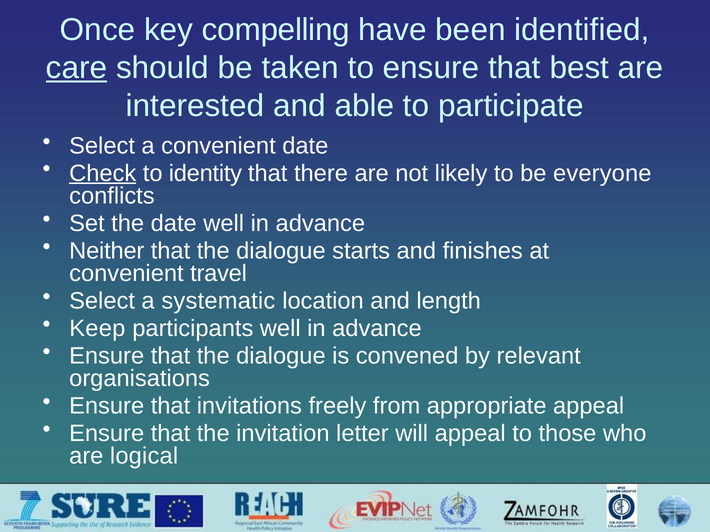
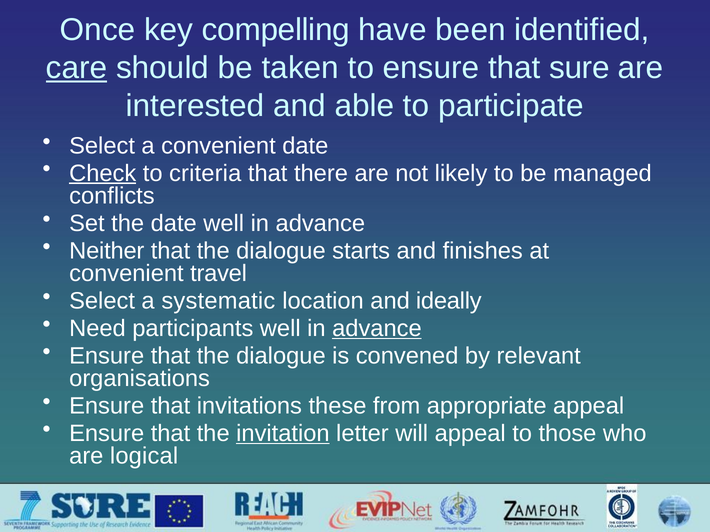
best: best -> sure
identity: identity -> criteria
everyone: everyone -> managed
length: length -> ideally
Keep: Keep -> Need
advance at (377, 329) underline: none -> present
freely: freely -> these
invitation underline: none -> present
